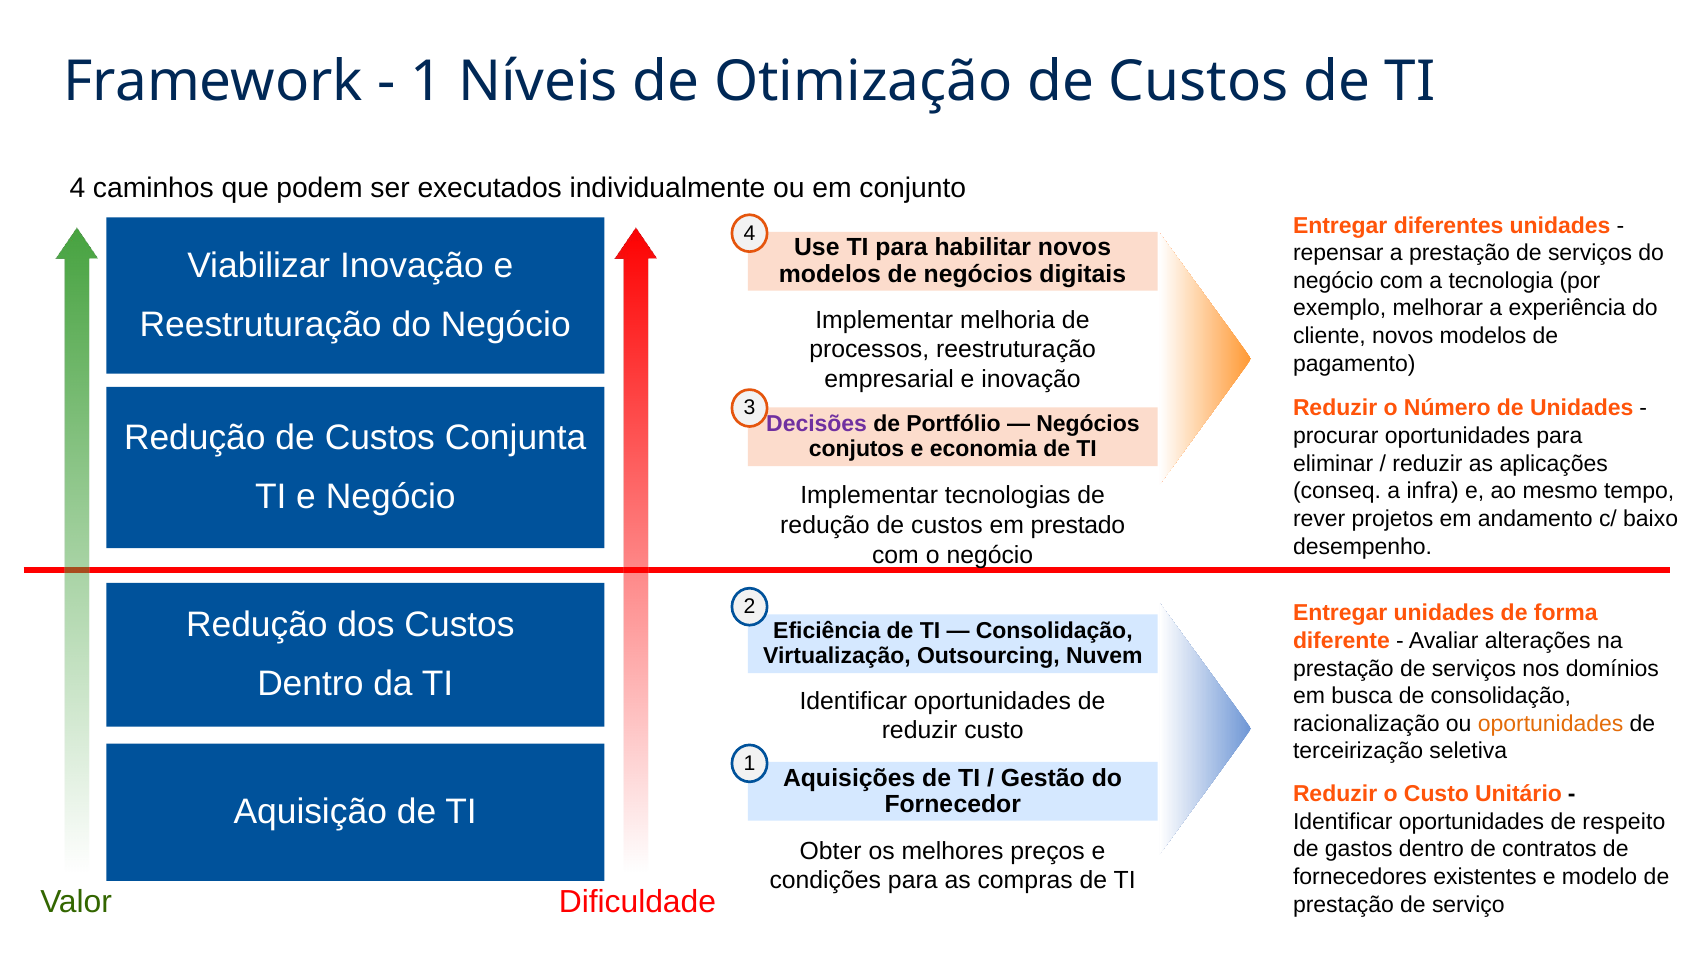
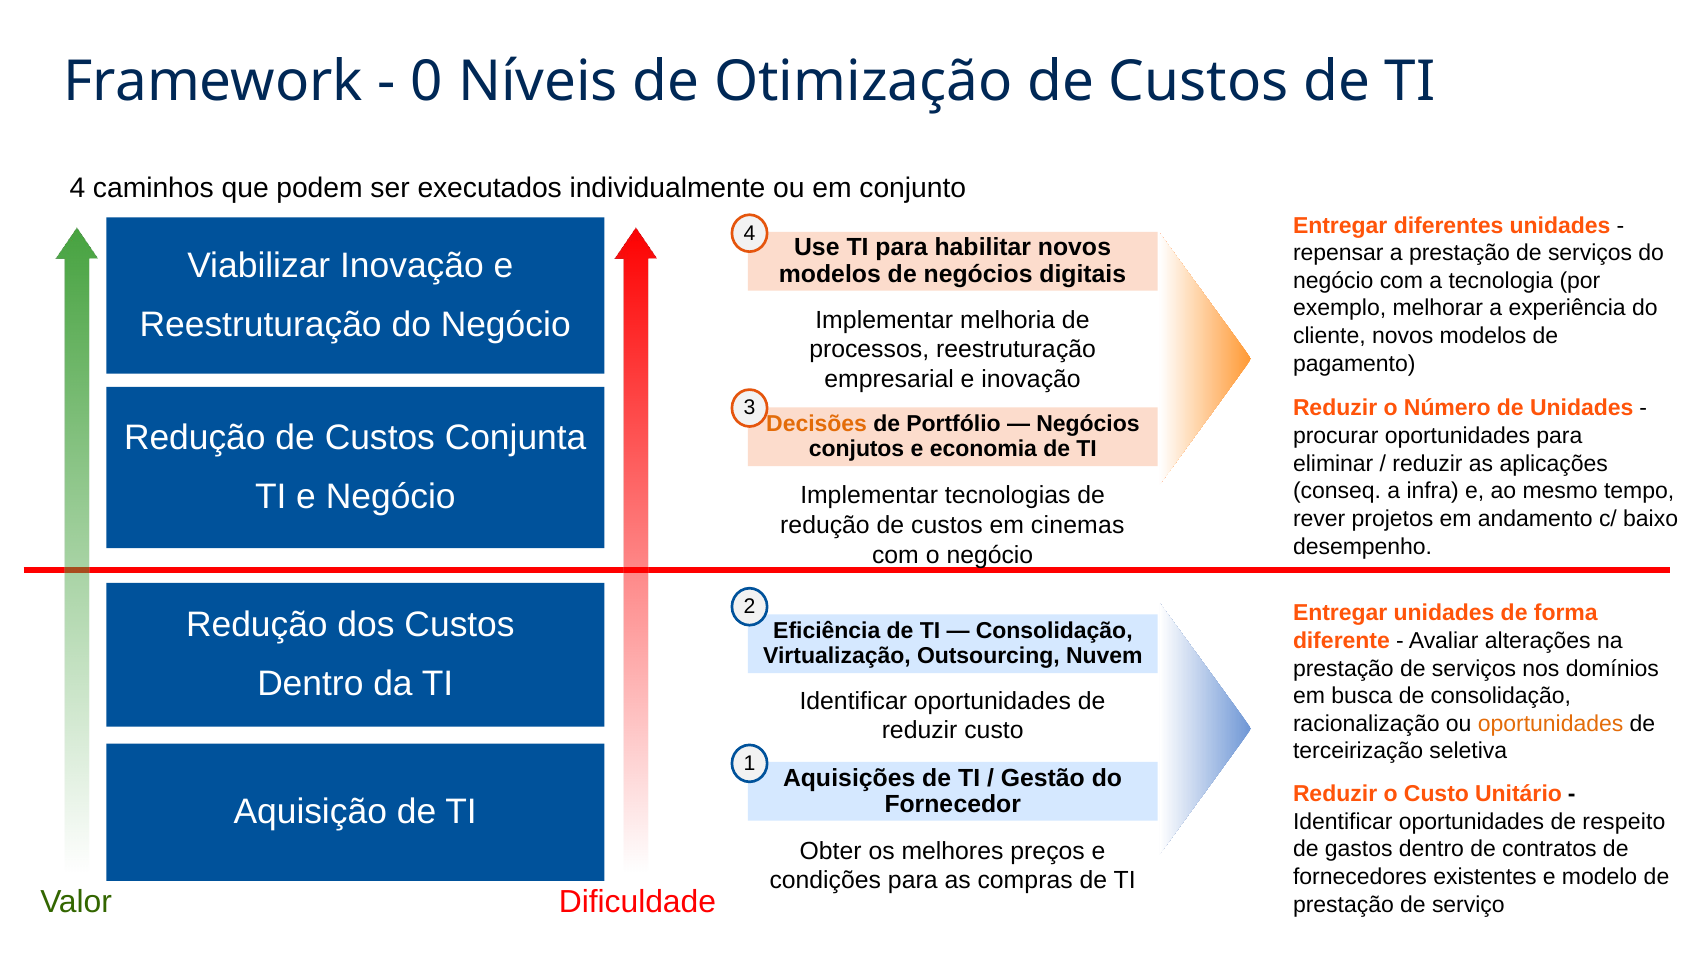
1 at (427, 81): 1 -> 0
Decisões colour: purple -> orange
prestado: prestado -> cinemas
